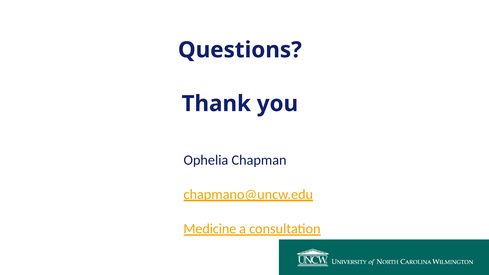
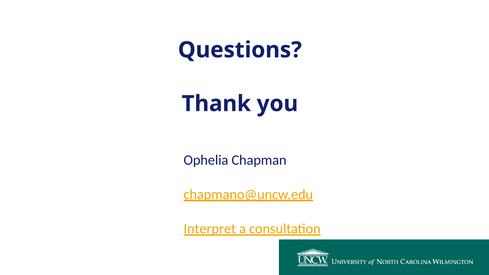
Medicine: Medicine -> Interpret
